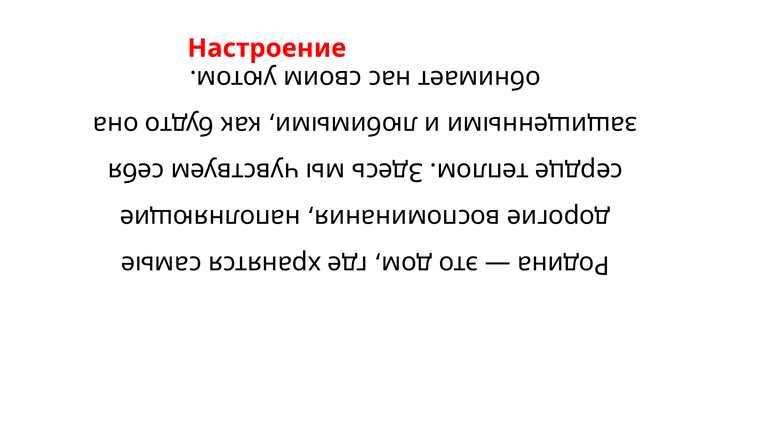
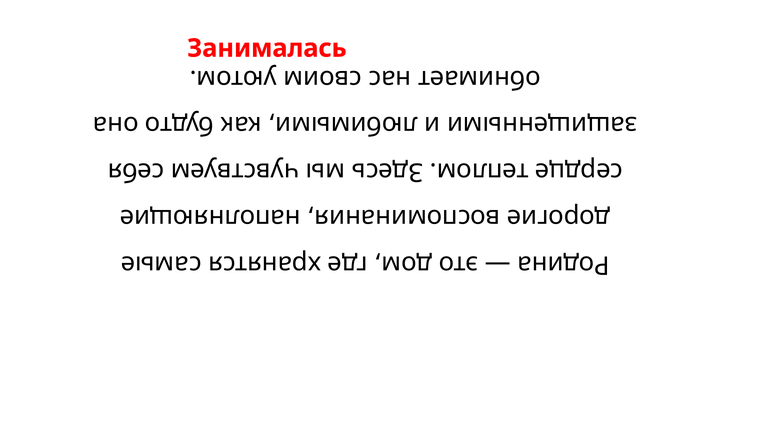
Настроение: Настроение -> Занималась
